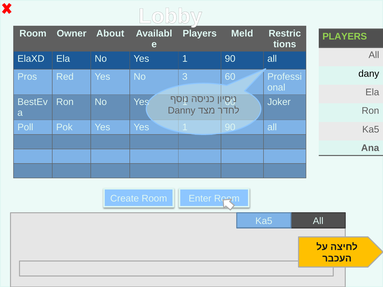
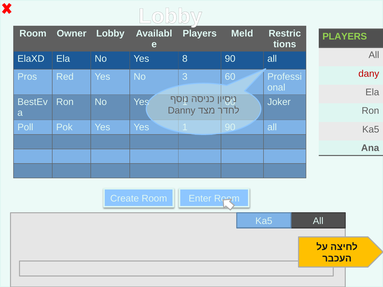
Owner About: About -> Lobby
Ela No Yes 1: 1 -> 8
dany colour: black -> red
